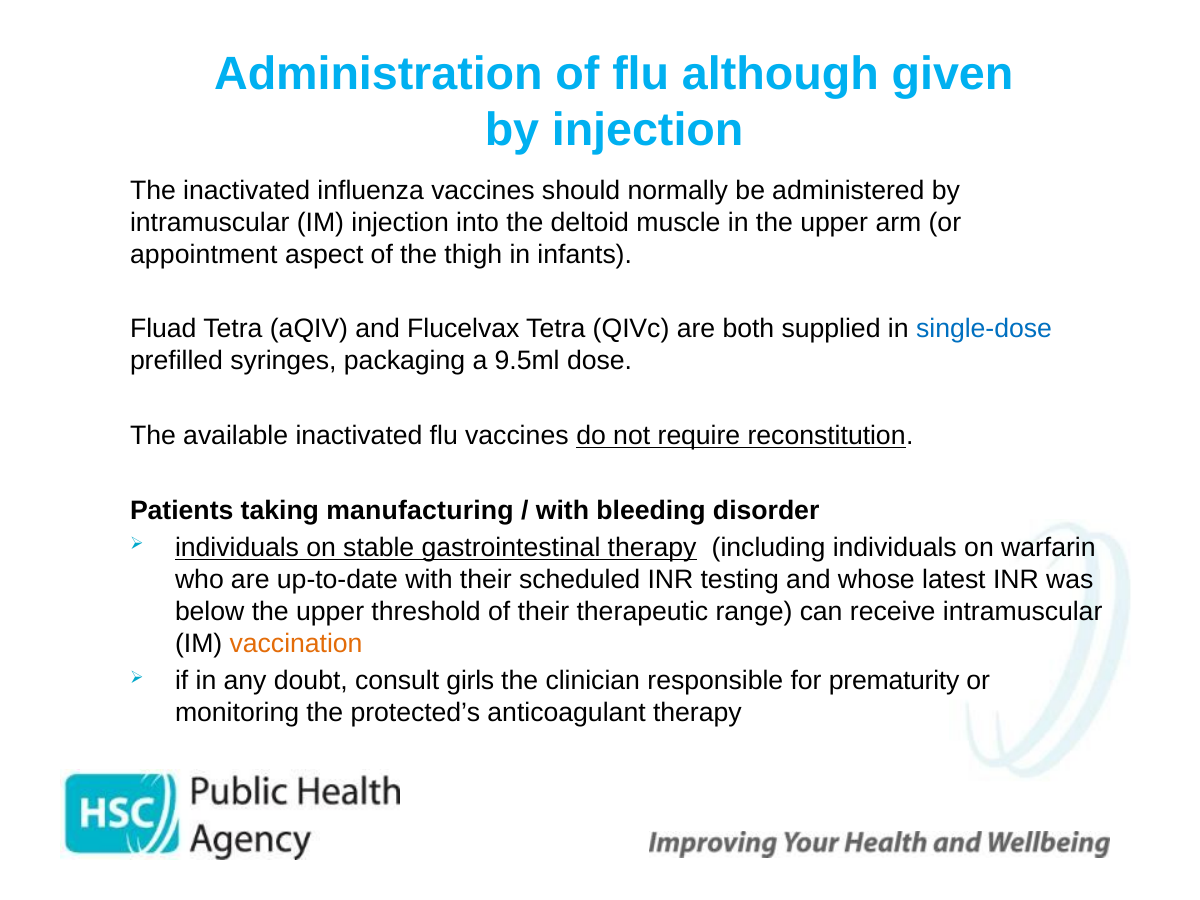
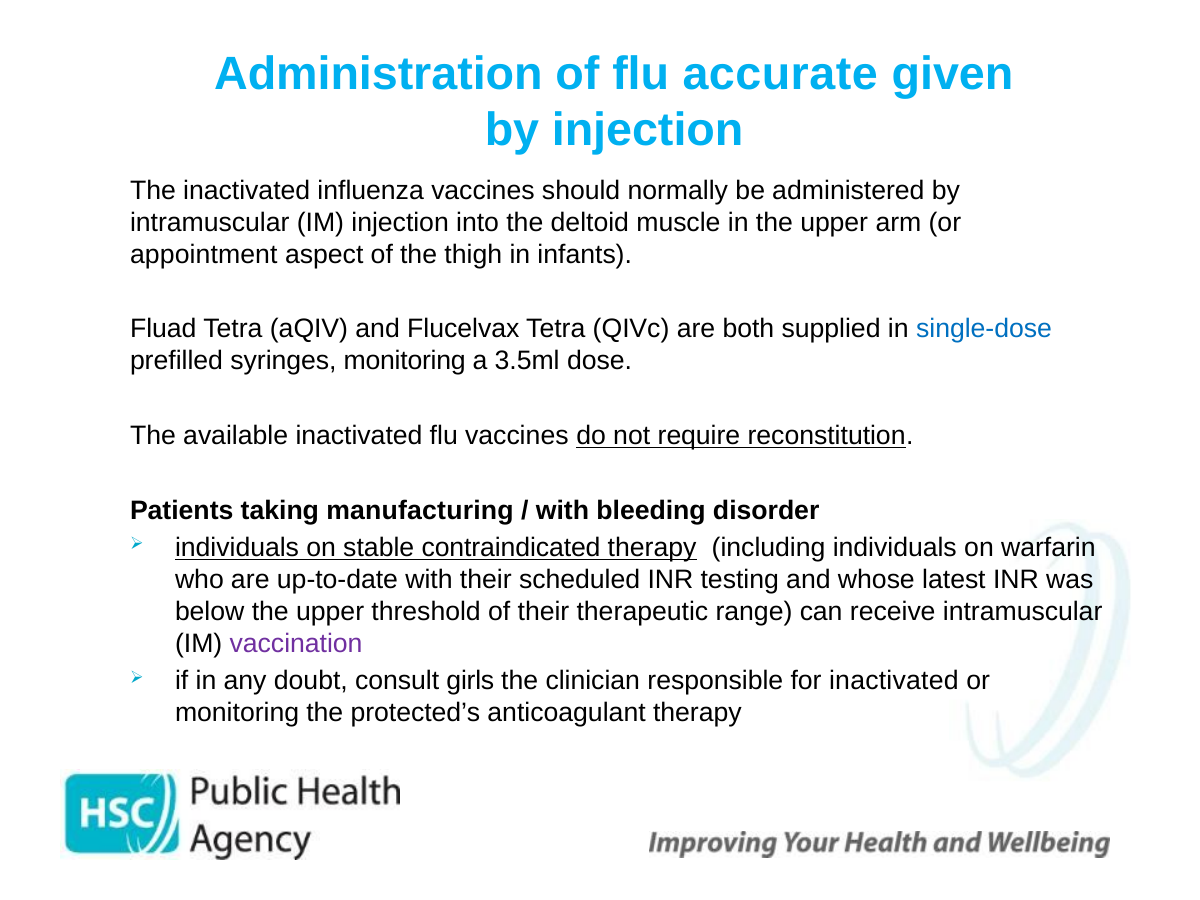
although: although -> accurate
syringes packaging: packaging -> monitoring
9.5ml: 9.5ml -> 3.5ml
gastrointestinal: gastrointestinal -> contraindicated
vaccination colour: orange -> purple
for prematurity: prematurity -> inactivated
